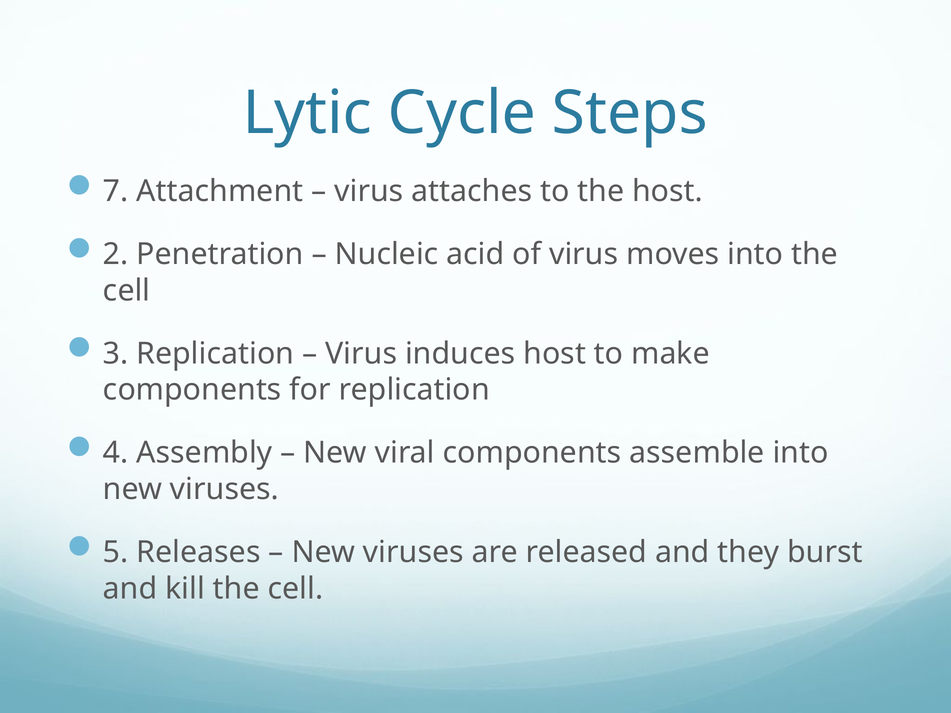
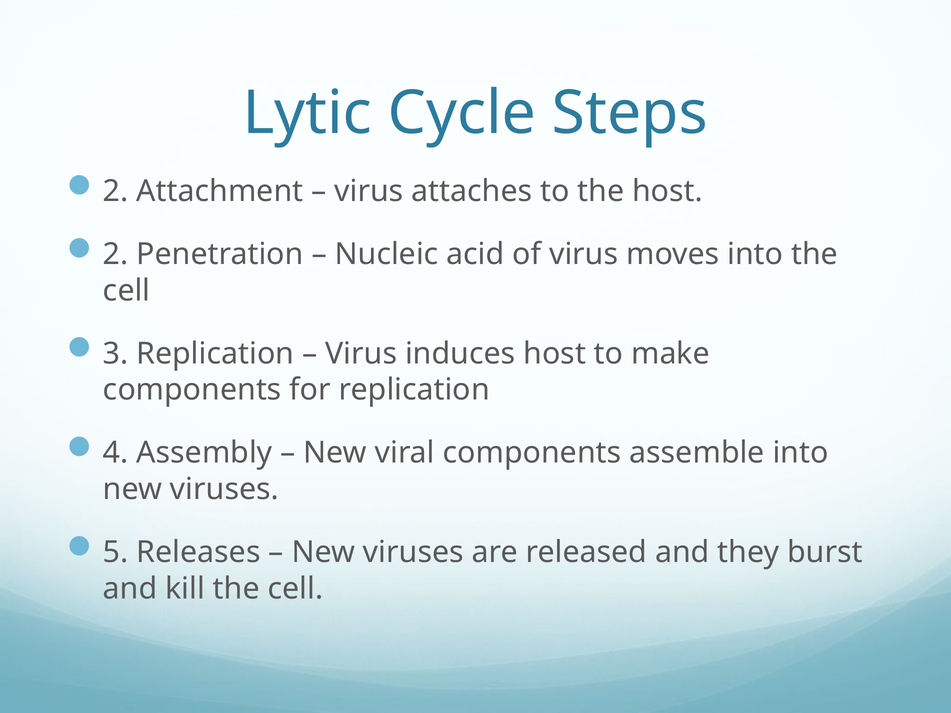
7 at (116, 192): 7 -> 2
